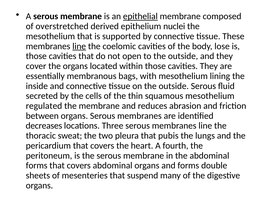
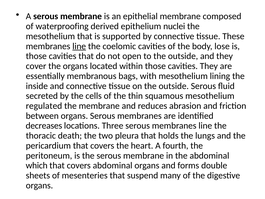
epithelial underline: present -> none
overstretched: overstretched -> waterproofing
sweat: sweat -> death
pubis: pubis -> holds
forms at (37, 165): forms -> which
